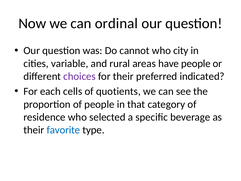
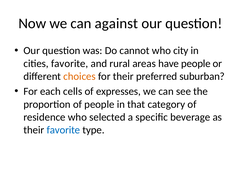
ordinal: ordinal -> against
cities variable: variable -> favorite
choices colour: purple -> orange
indicated: indicated -> suburban
quotients: quotients -> expresses
